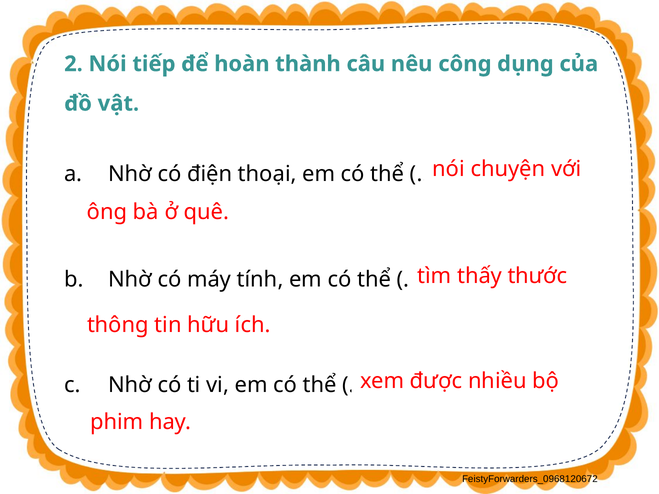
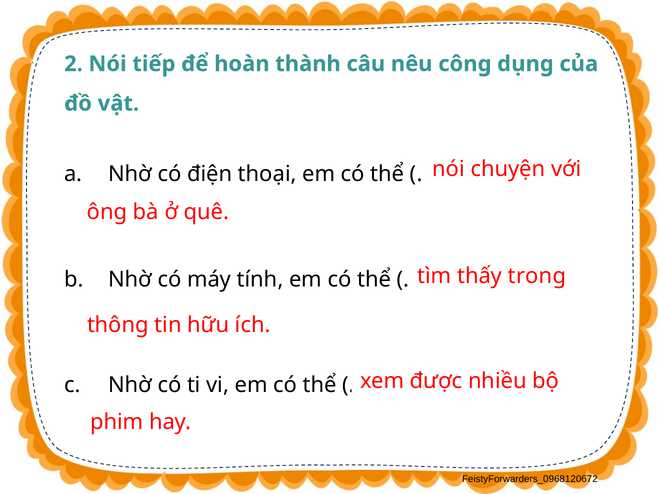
thước: thước -> trong
